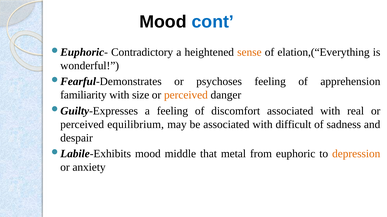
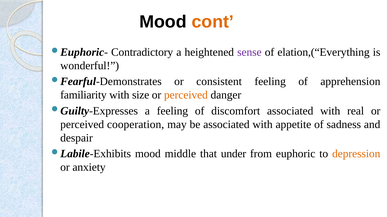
cont colour: blue -> orange
sense colour: orange -> purple
psychoses: psychoses -> consistent
equilibrium: equilibrium -> cooperation
difficult: difficult -> appetite
metal: metal -> under
